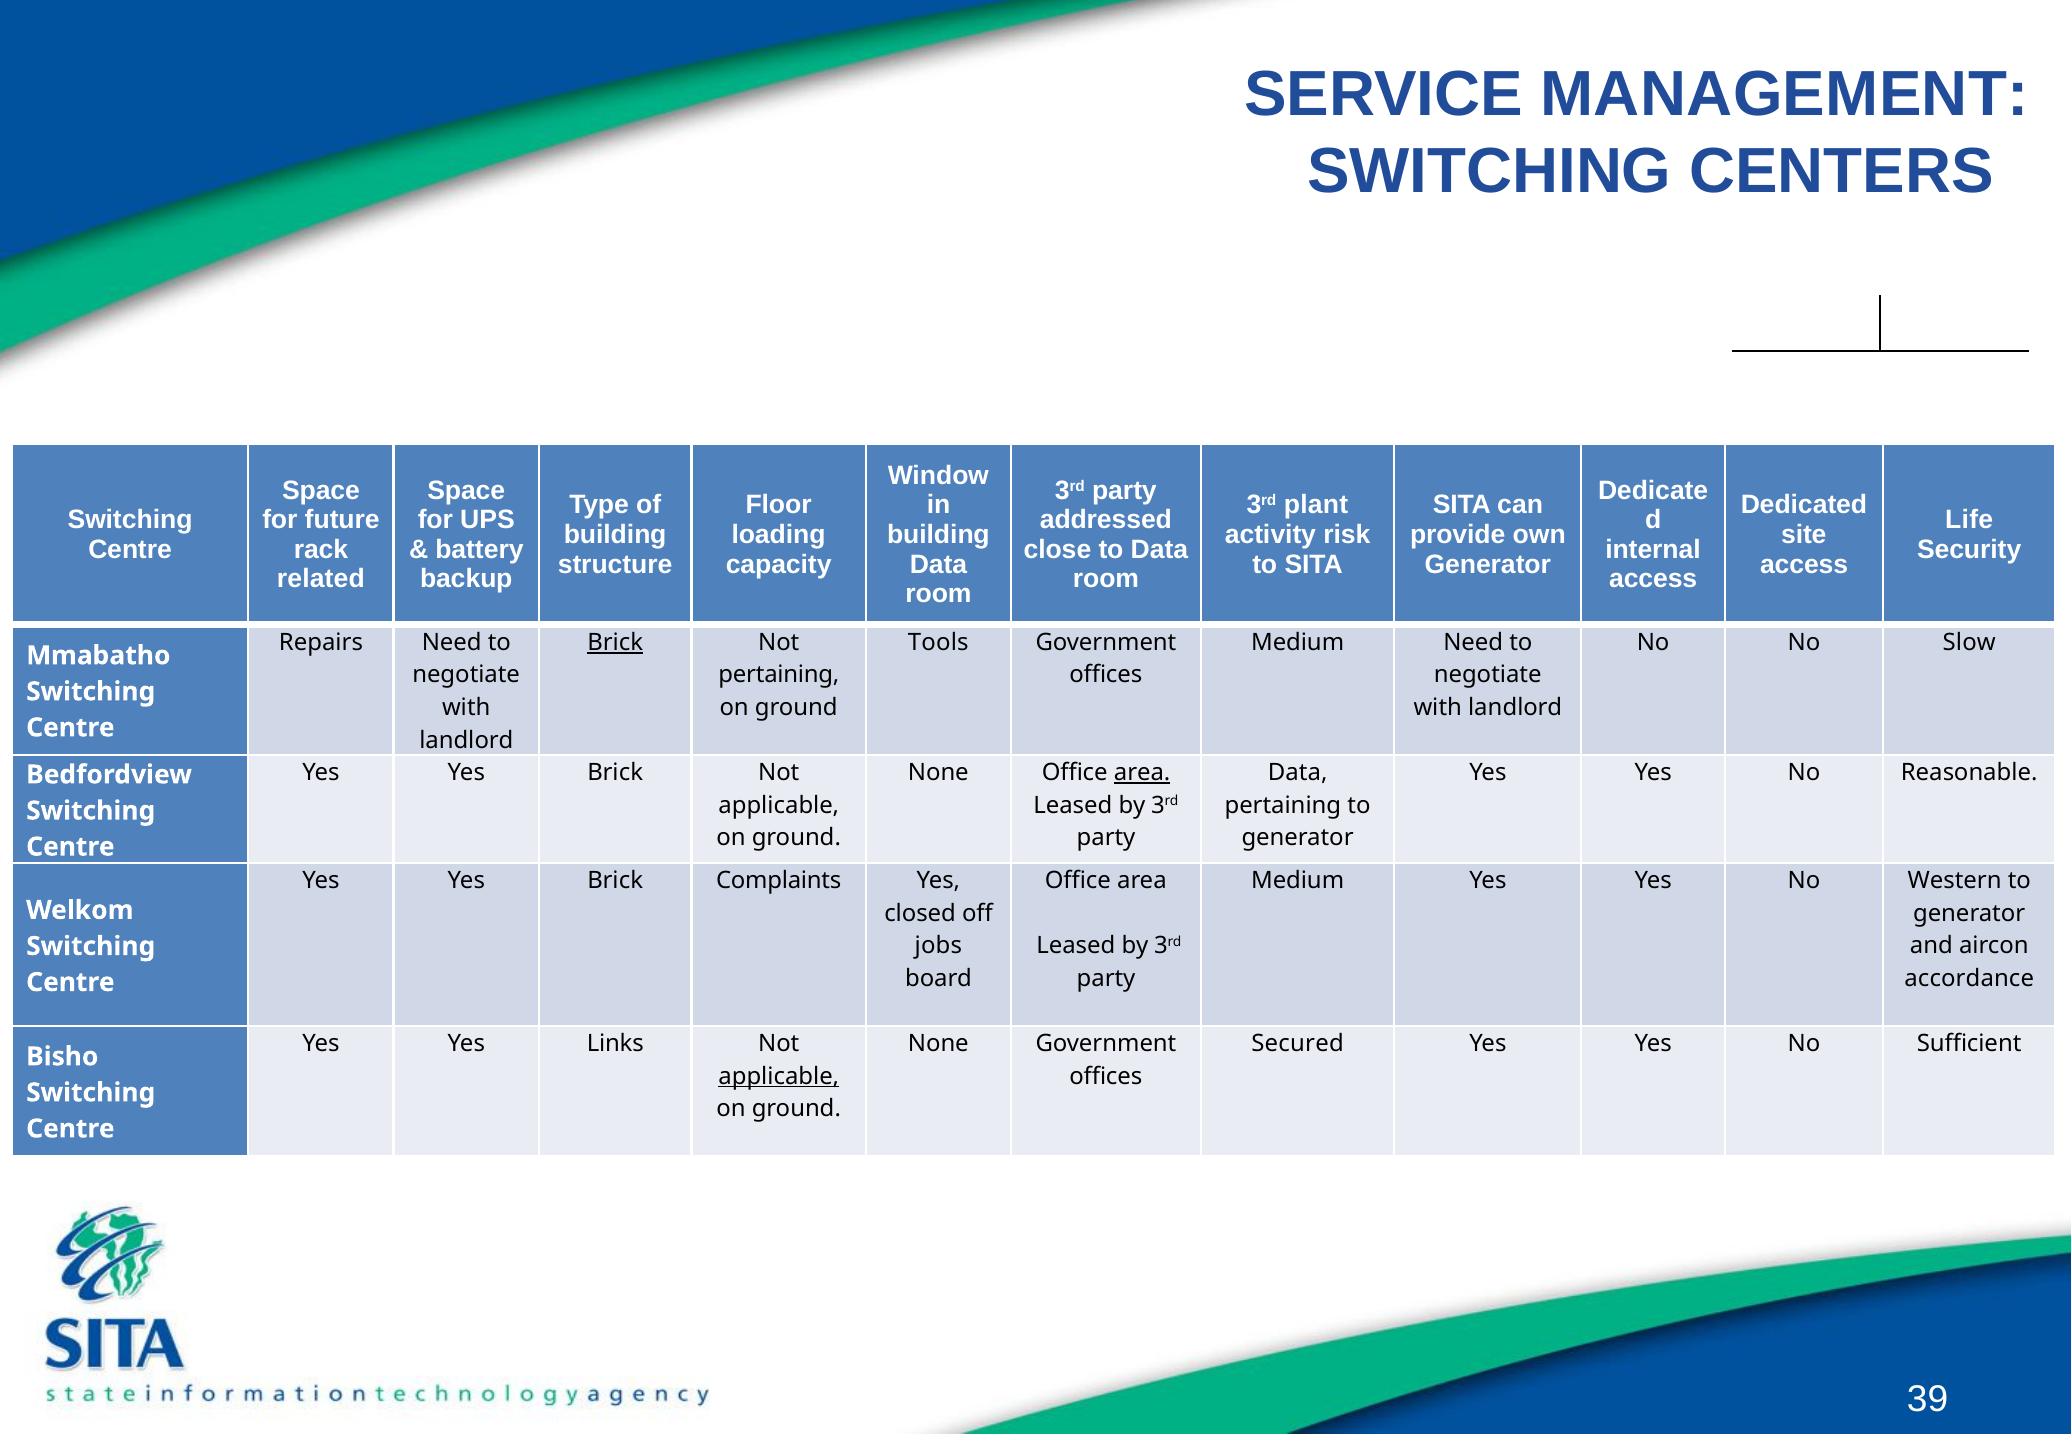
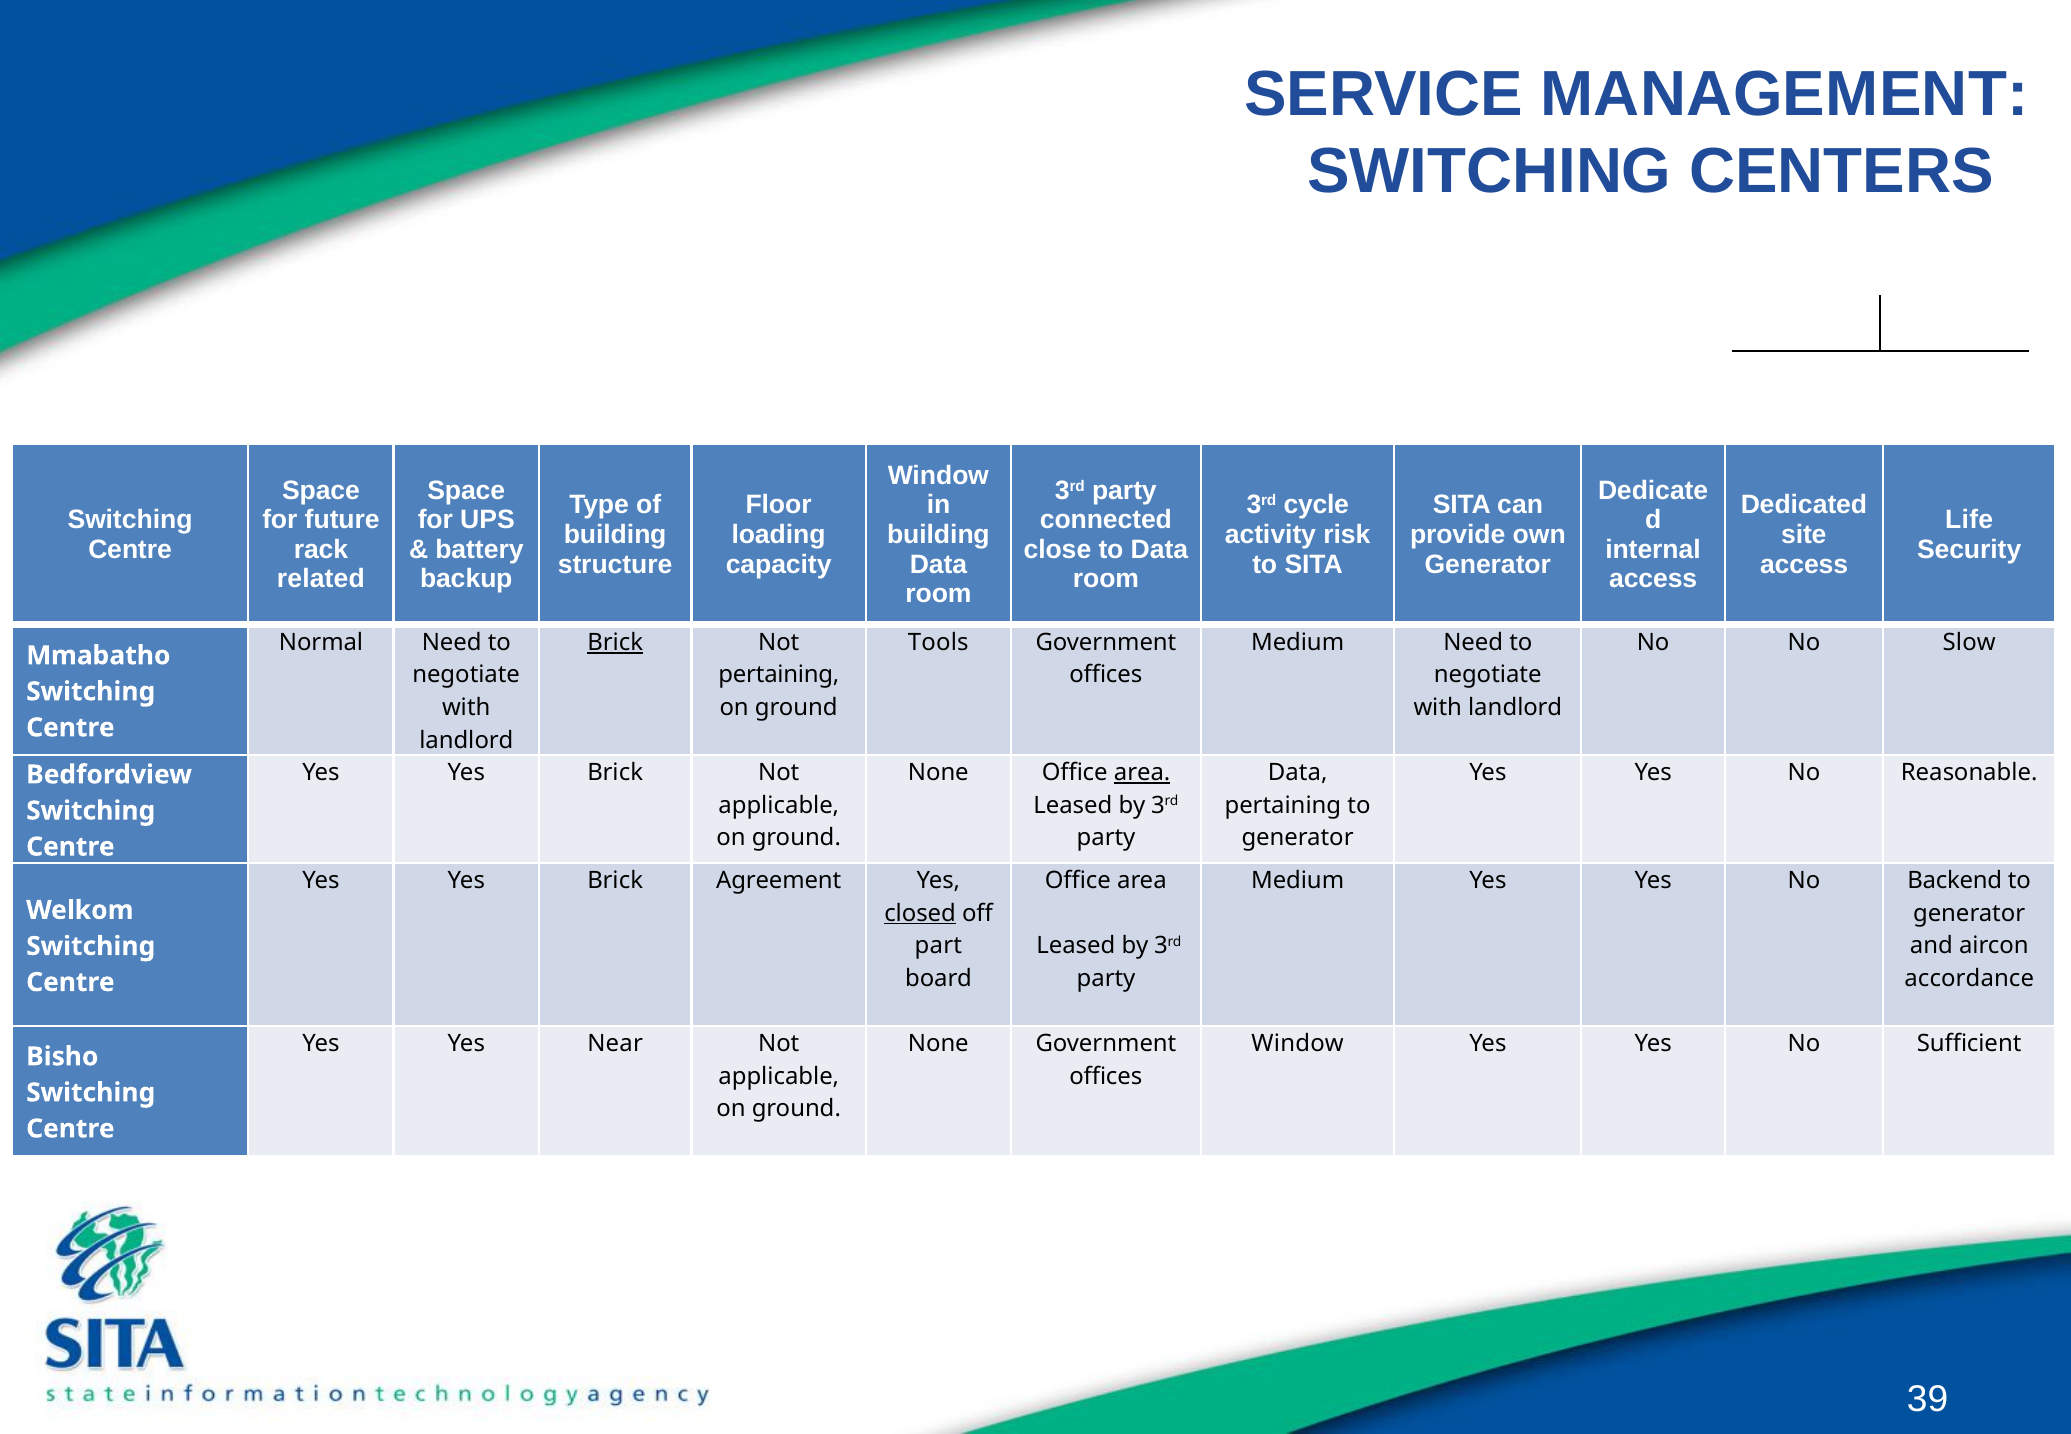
plant: plant -> cycle
addressed: addressed -> connected
Repairs: Repairs -> Normal
Complaints: Complaints -> Agreement
Western: Western -> Backend
closed underline: none -> present
jobs: jobs -> part
Links: Links -> Near
Secured at (1298, 1043): Secured -> Window
applicable at (779, 1076) underline: present -> none
